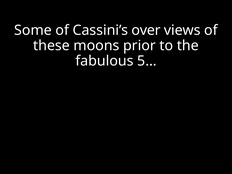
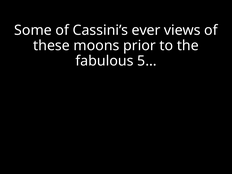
over: over -> ever
